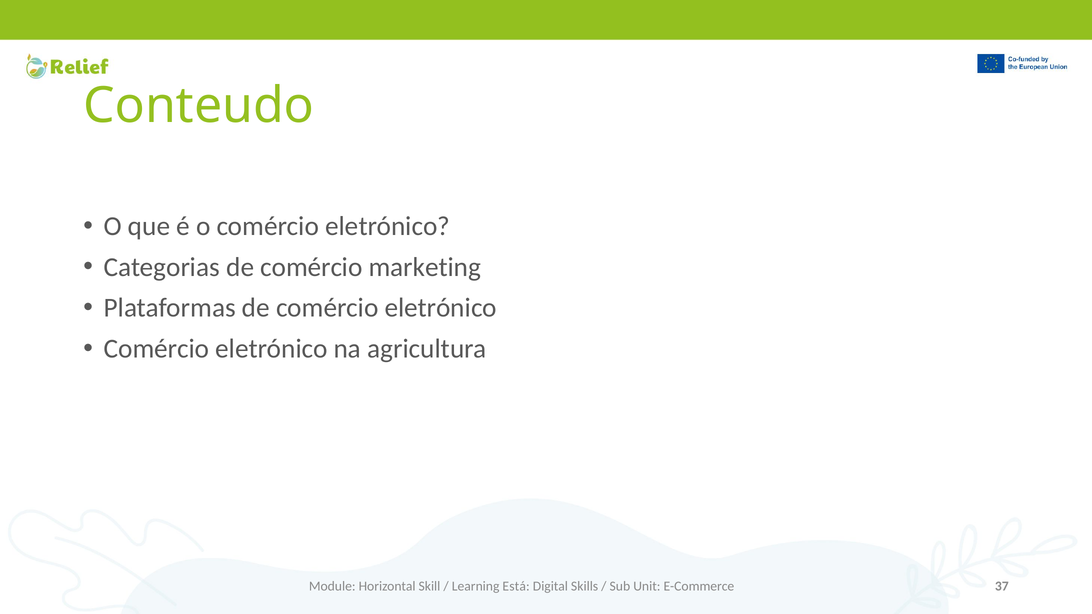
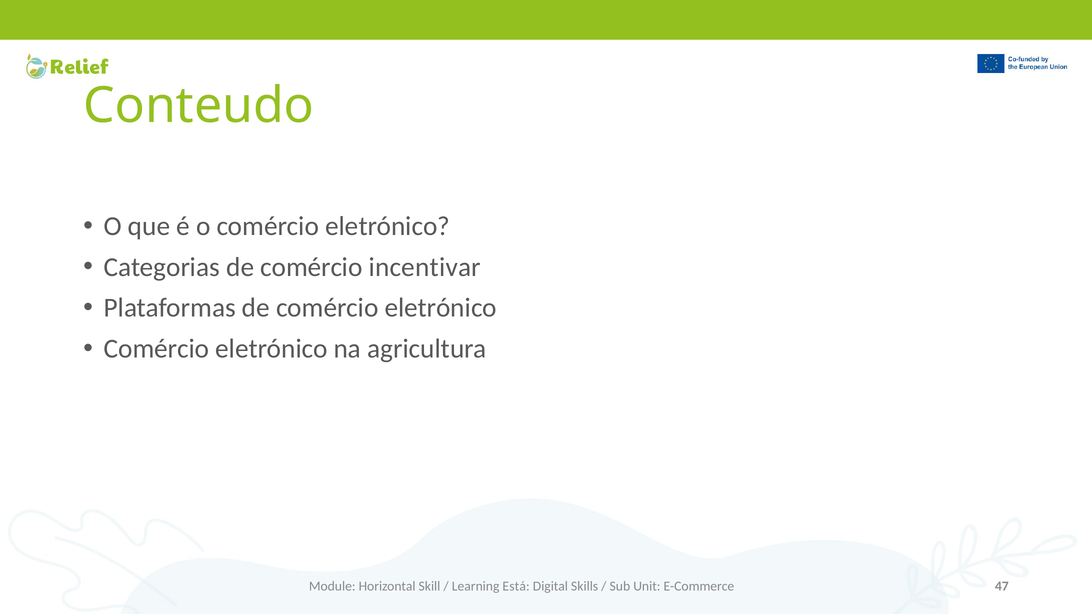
marketing: marketing -> incentivar
37: 37 -> 47
